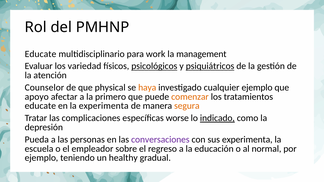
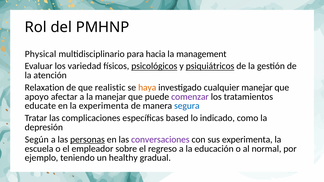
Educate at (41, 54): Educate -> Physical
work: work -> hacia
Counselor: Counselor -> Relaxation
physical: physical -> realistic
cualquier ejemplo: ejemplo -> manejar
la primero: primero -> manejar
comenzar colour: orange -> purple
segura colour: orange -> blue
worse: worse -> based
indicado underline: present -> none
Pueda: Pueda -> Según
personas underline: none -> present
